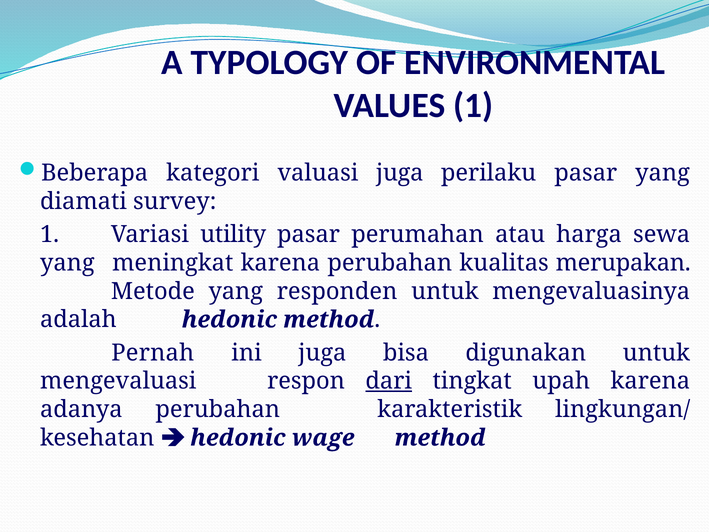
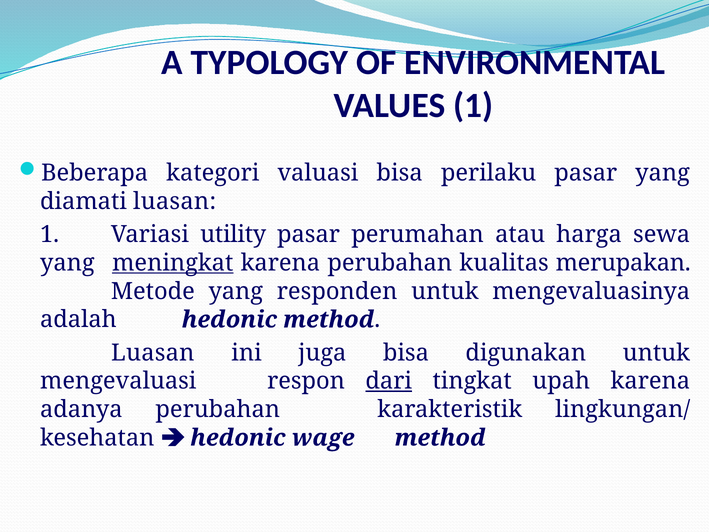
valuasi juga: juga -> bisa
diamati survey: survey -> luasan
meningkat underline: none -> present
Pernah at (153, 353): Pernah -> Luasan
